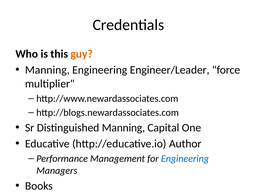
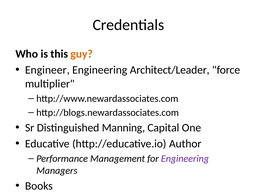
Manning at (47, 70): Manning -> Engineer
Engineer/Leader: Engineer/Leader -> Architect/Leader
Engineering at (185, 158) colour: blue -> purple
